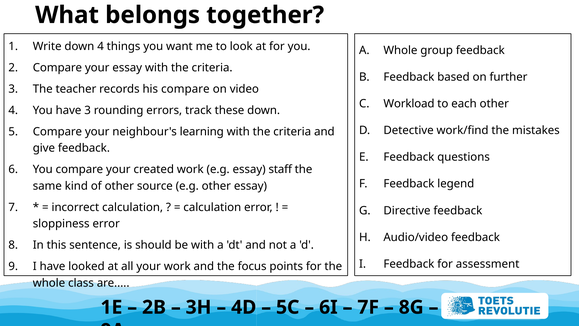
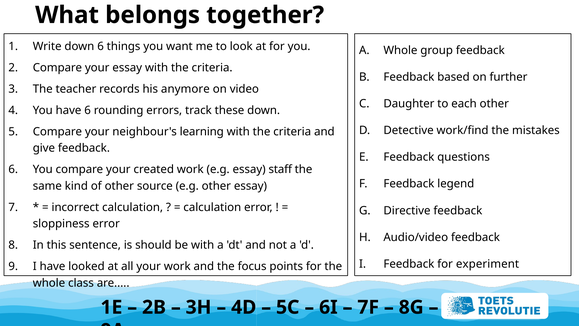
down 4: 4 -> 6
his compare: compare -> anymore
Workload: Workload -> Daughter
have 3: 3 -> 6
assessment: assessment -> experiment
